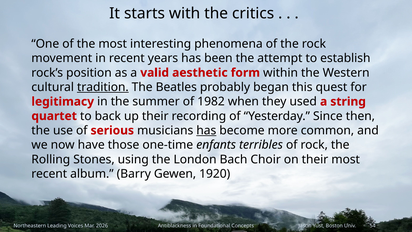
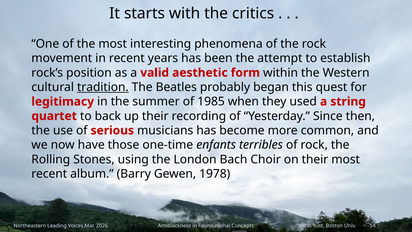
1982: 1982 -> 1985
has at (206, 130) underline: present -> none
1920: 1920 -> 1978
